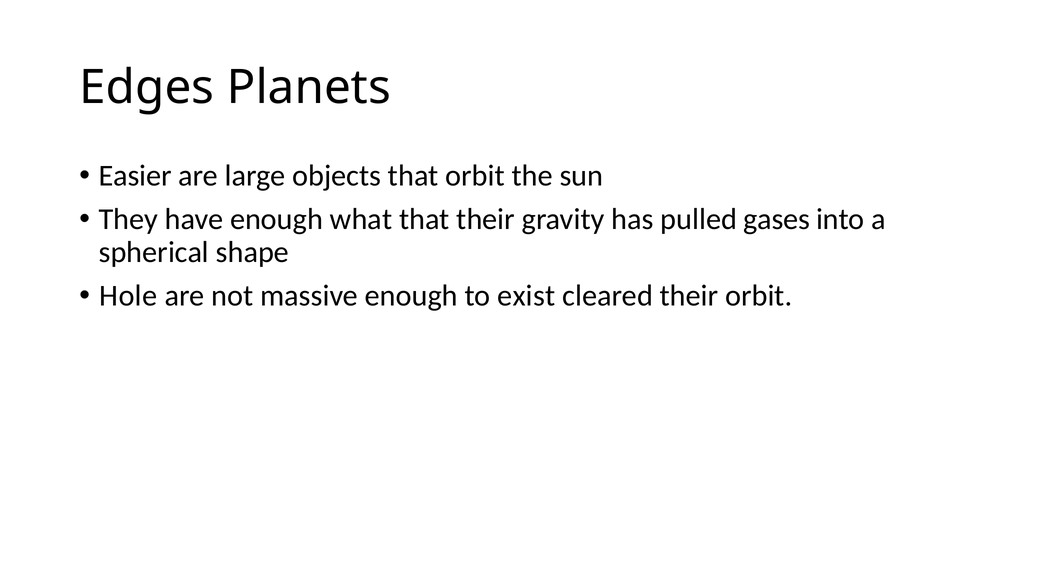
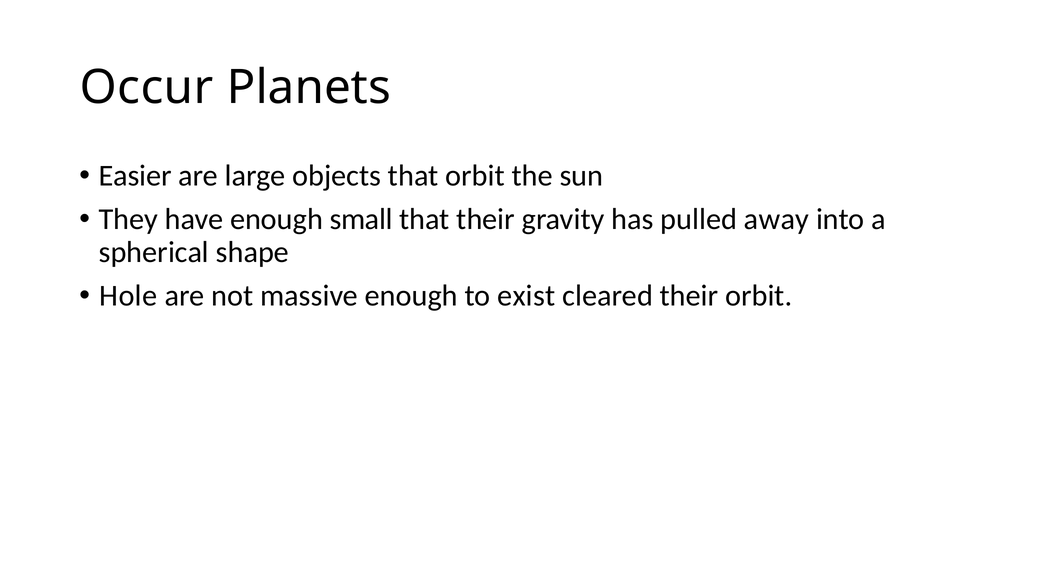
Edges: Edges -> Occur
what: what -> small
gases: gases -> away
